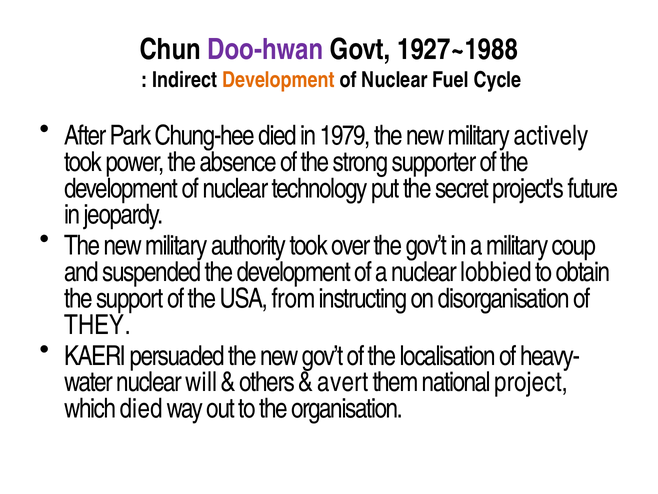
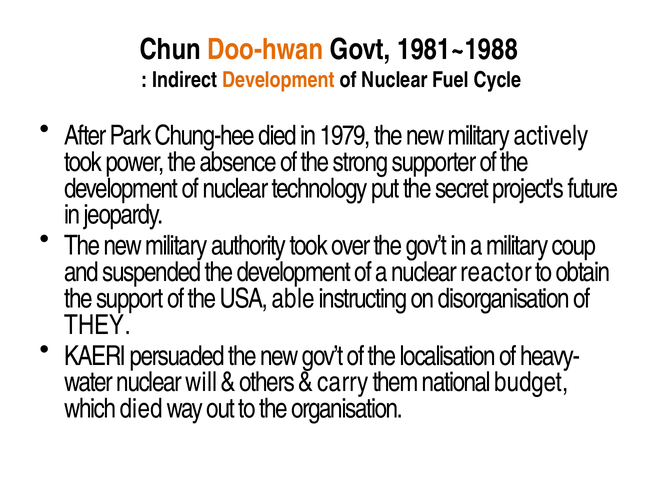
Doo-hwan colour: purple -> orange
1927~1988: 1927~1988 -> 1981~1988
lobbied: lobbied -> reactor
from: from -> able
avert: avert -> carry
project: project -> budget
